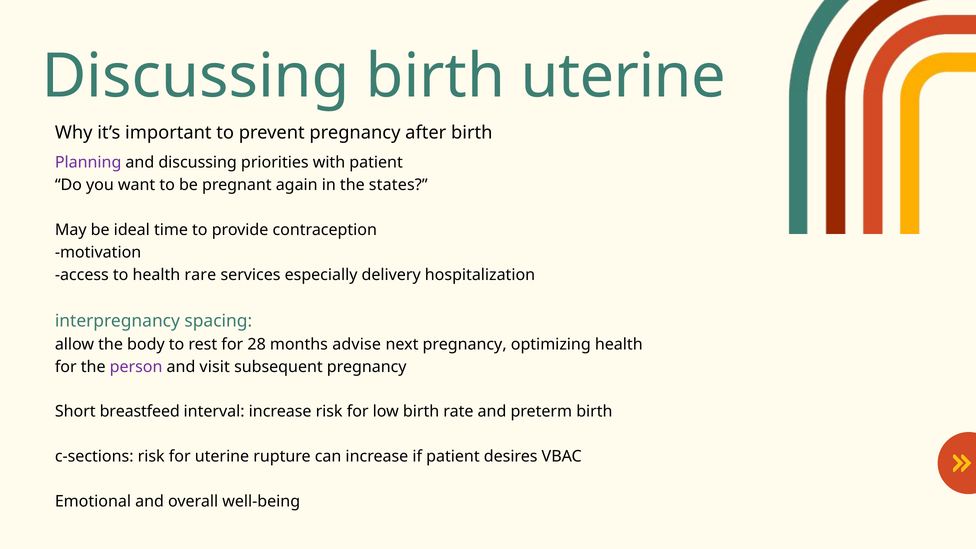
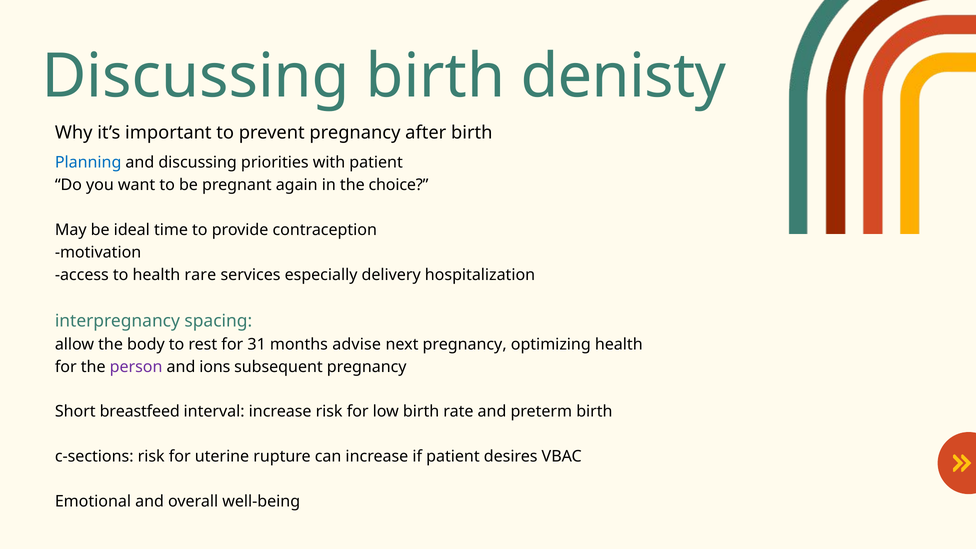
birth uterine: uterine -> denisty
Planning colour: purple -> blue
states: states -> choice
28: 28 -> 31
visit: visit -> ions
